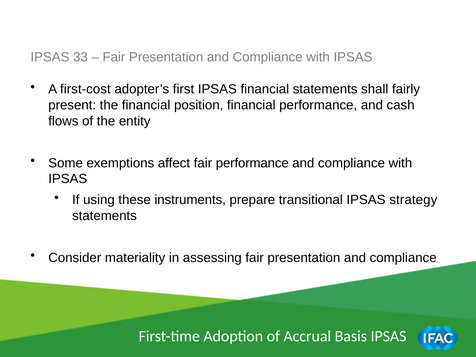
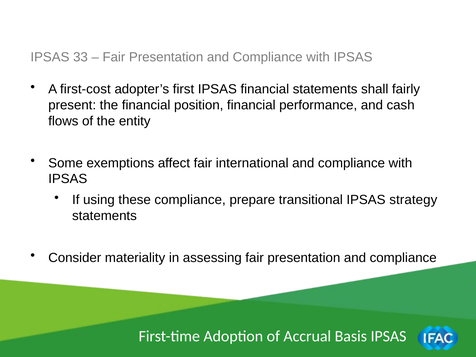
fair performance: performance -> international
these instruments: instruments -> compliance
